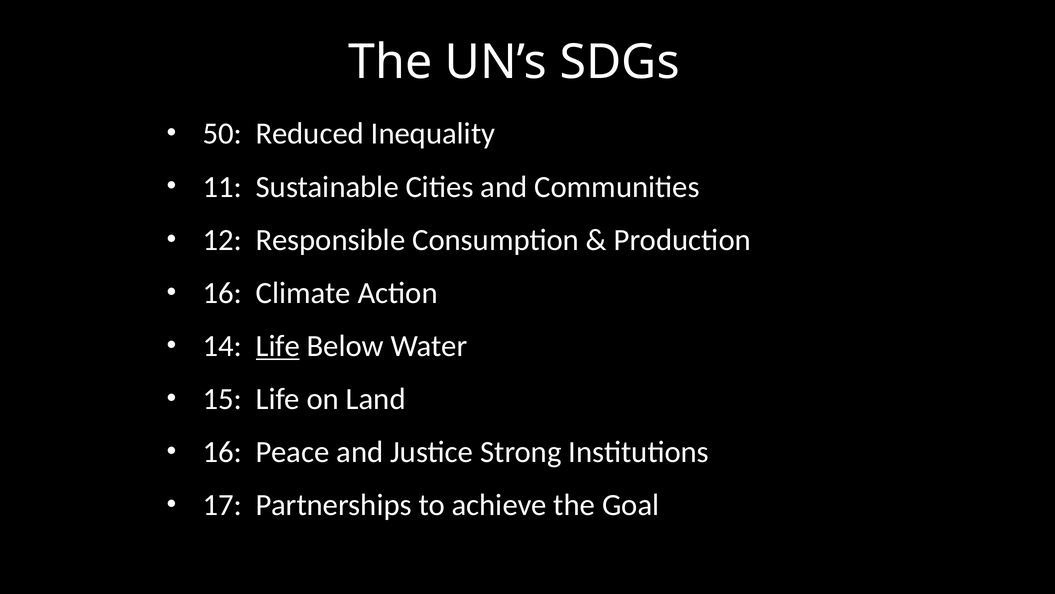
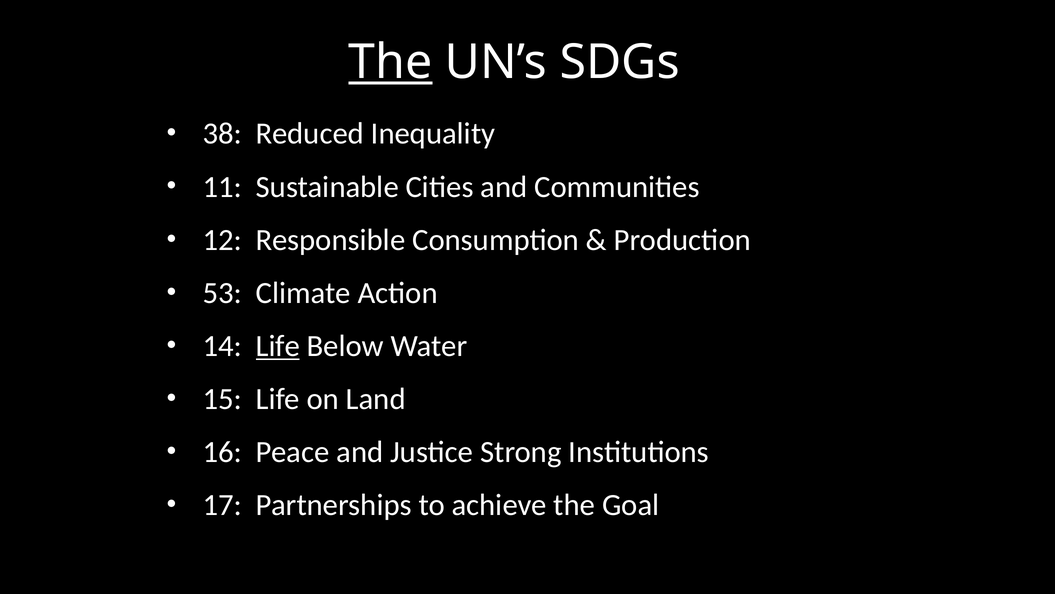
The at (390, 62) underline: none -> present
50: 50 -> 38
16 at (222, 293): 16 -> 53
